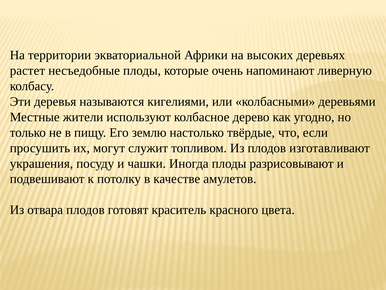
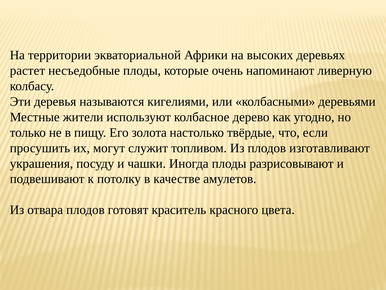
землю: землю -> золота
